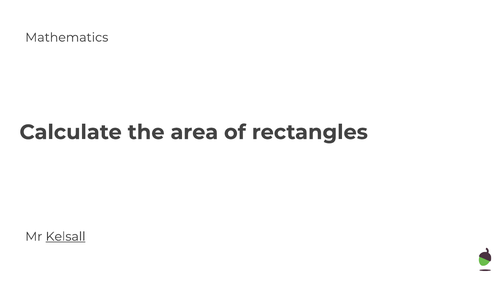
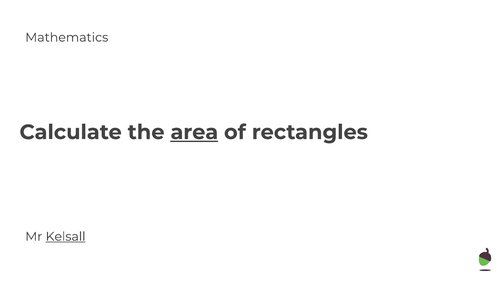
area underline: none -> present
